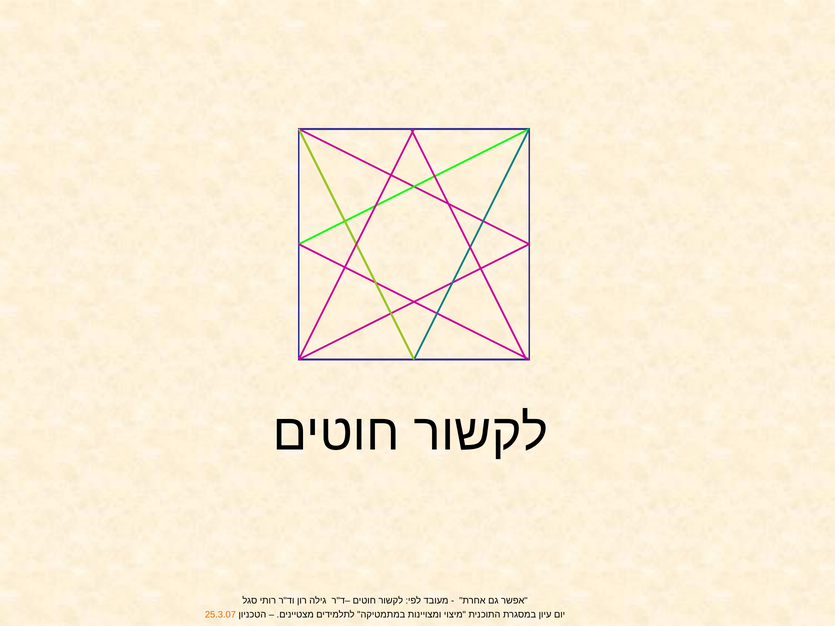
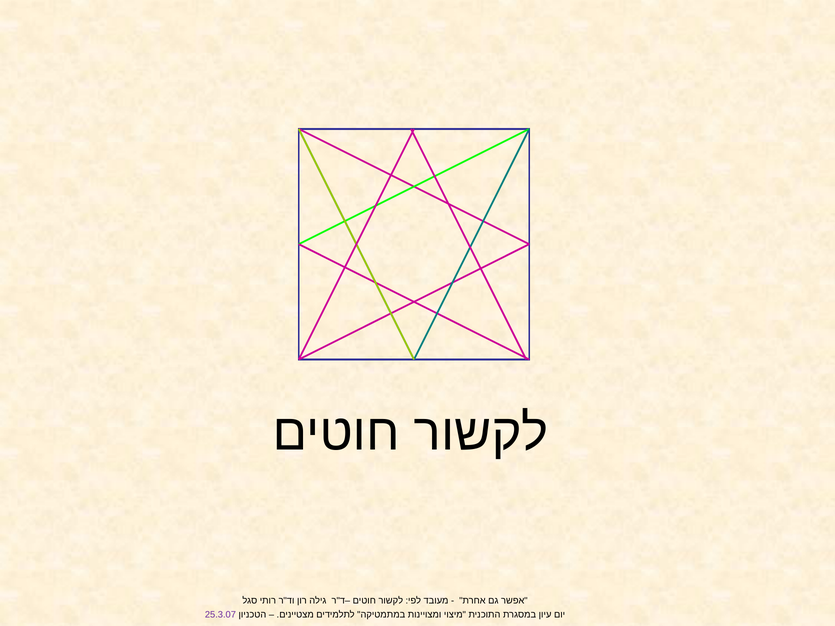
25.3.07 colour: orange -> purple
